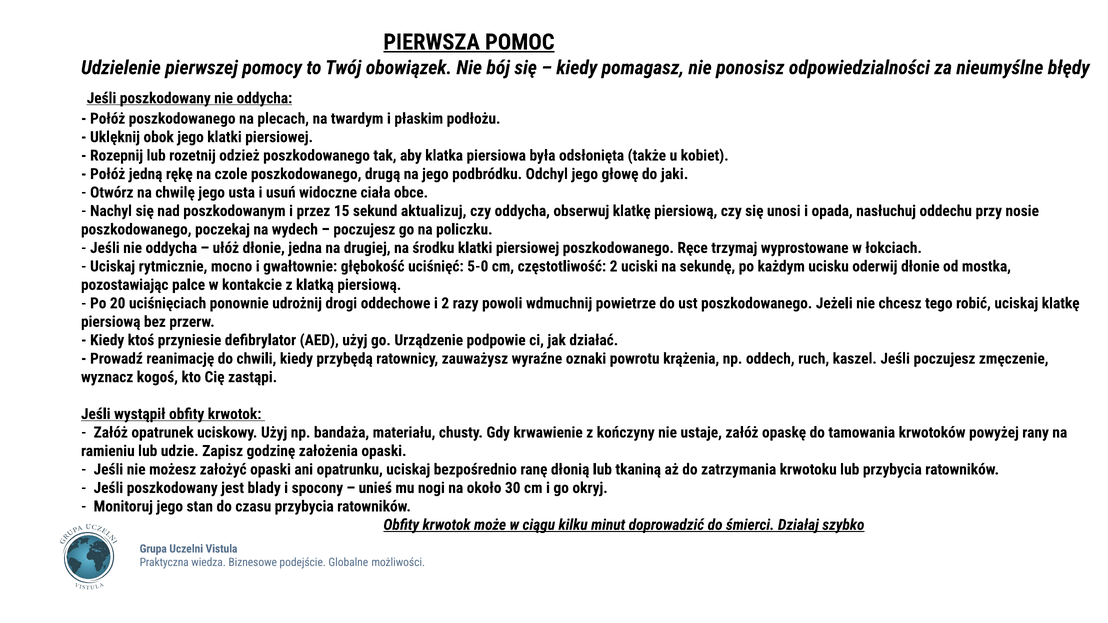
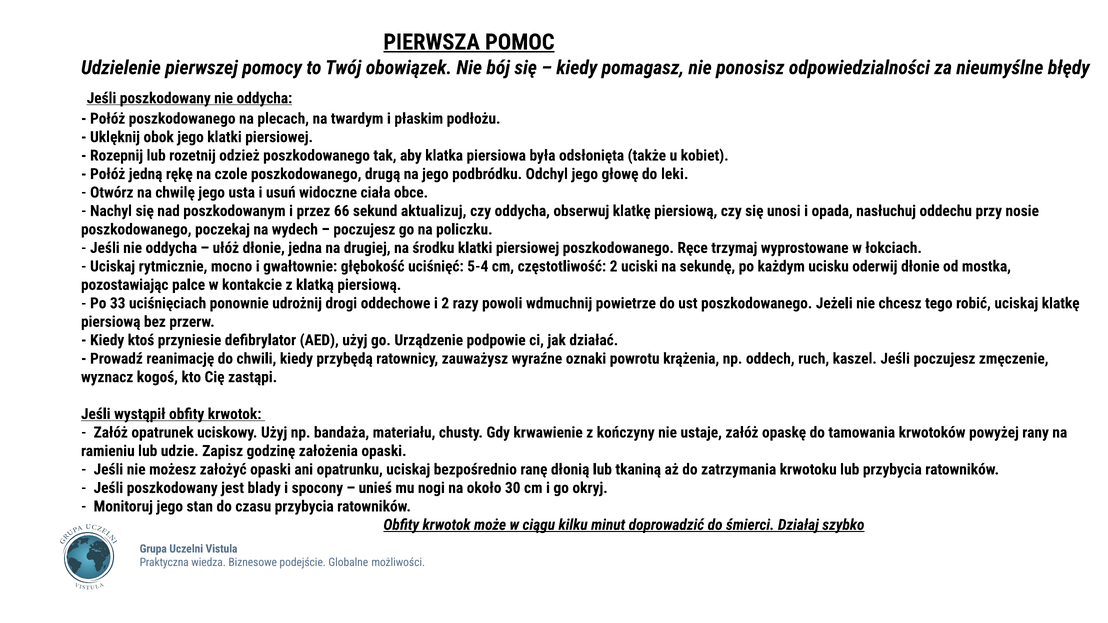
jaki: jaki -> leki
15: 15 -> 66
5-0: 5-0 -> 5-4
20: 20 -> 33
